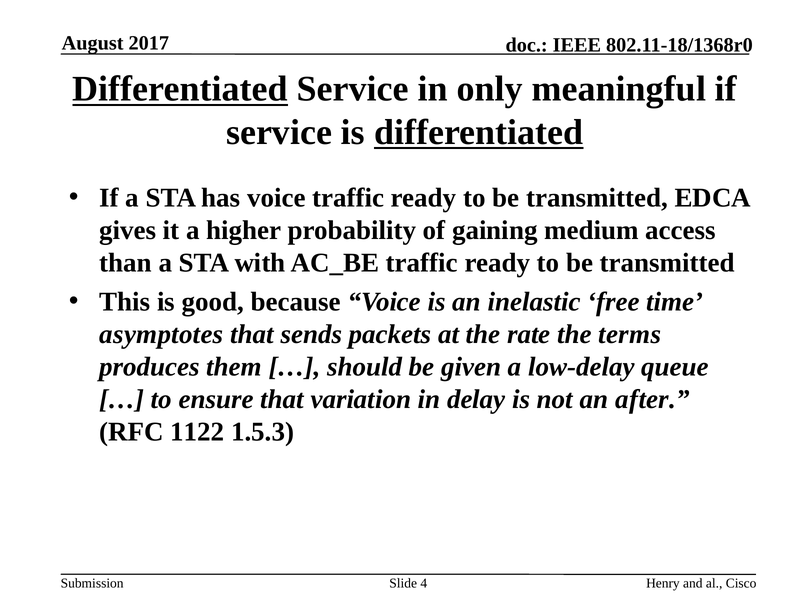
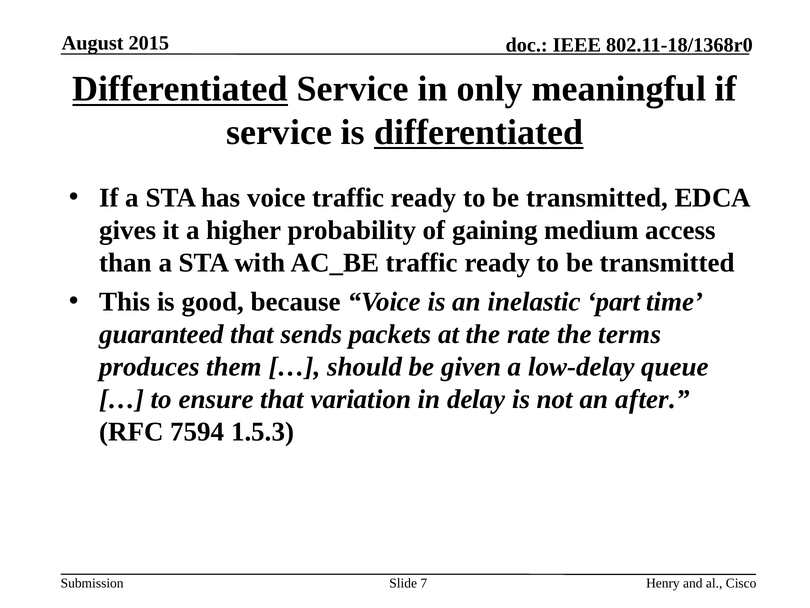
2017: 2017 -> 2015
free: free -> part
asymptotes: asymptotes -> guaranteed
1122: 1122 -> 7594
4: 4 -> 7
